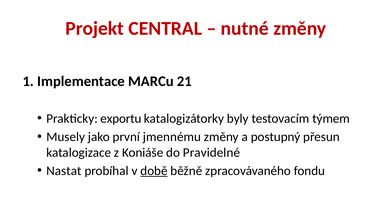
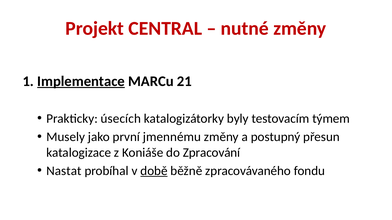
Implementace underline: none -> present
exportu: exportu -> úsecích
Pravidelné: Pravidelné -> Zpracování
